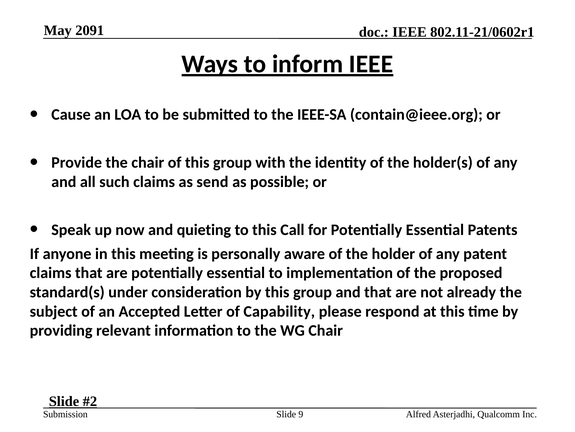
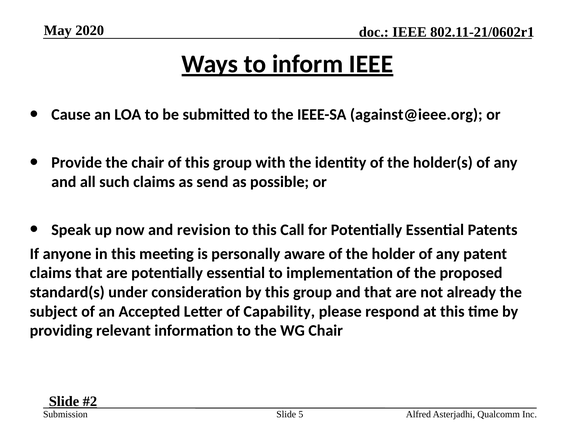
2091: 2091 -> 2020
contain@ieee.org: contain@ieee.org -> against@ieee.org
quieting: quieting -> revision
9: 9 -> 5
